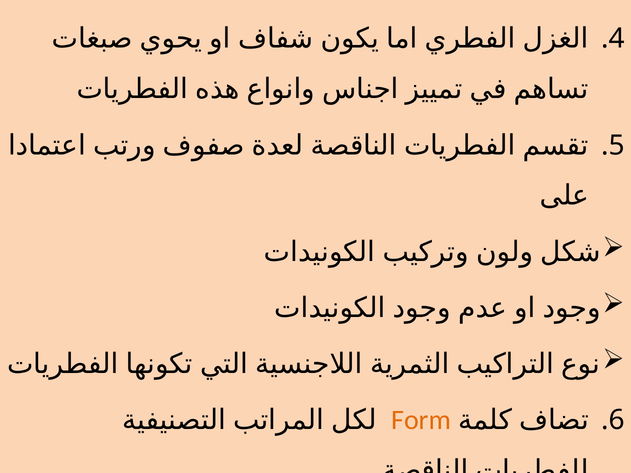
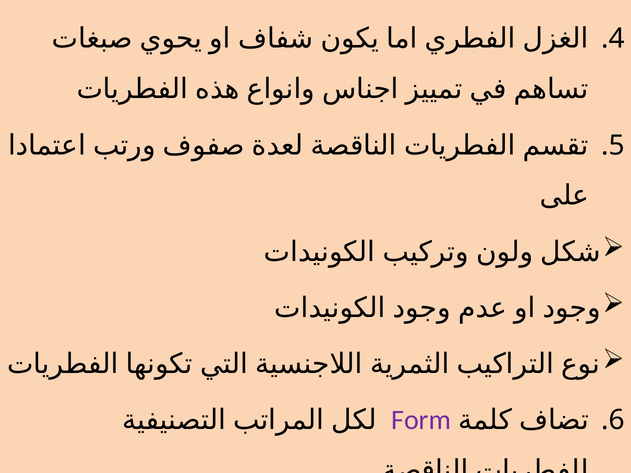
Form at (421, 420) colour: orange -> purple
